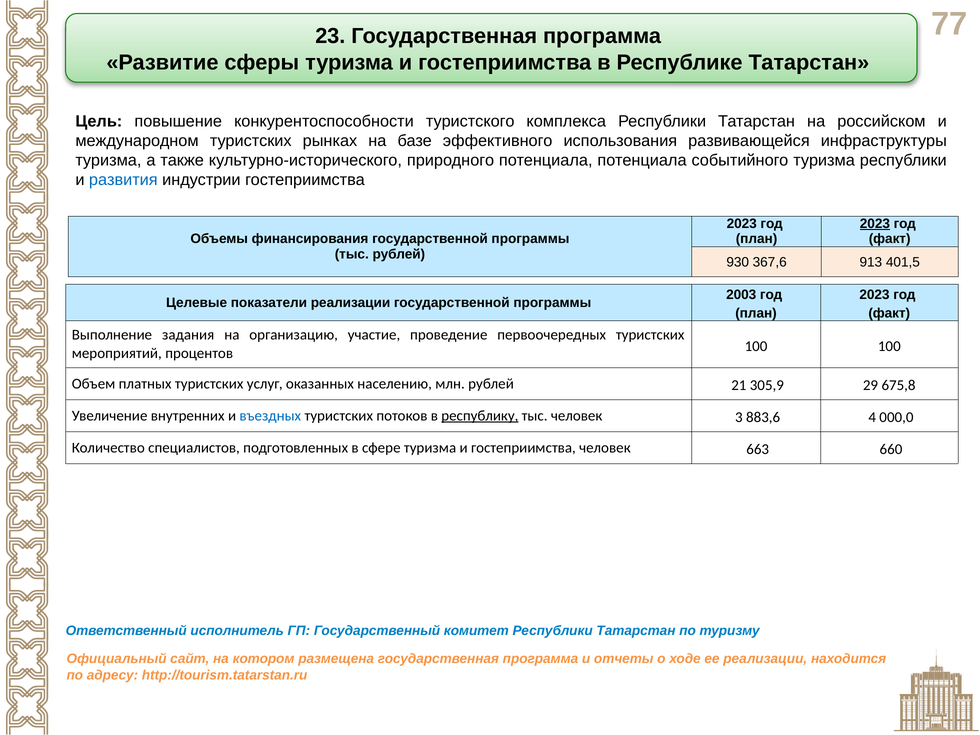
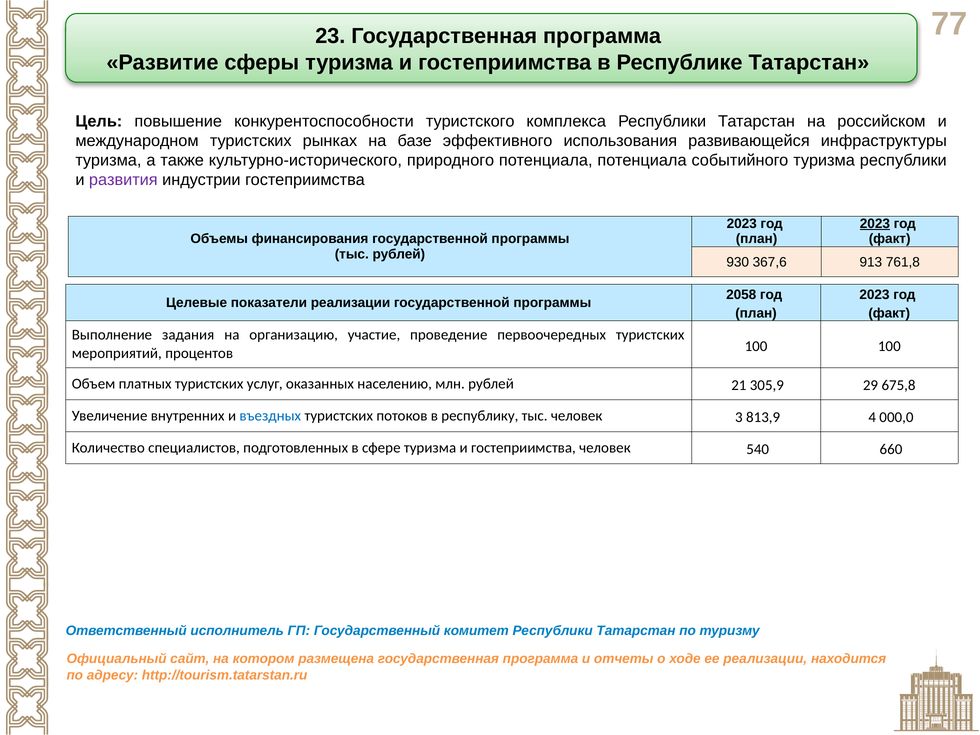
развития colour: blue -> purple
401,5: 401,5 -> 761,8
2003: 2003 -> 2058
республику underline: present -> none
883,6: 883,6 -> 813,9
663: 663 -> 540
